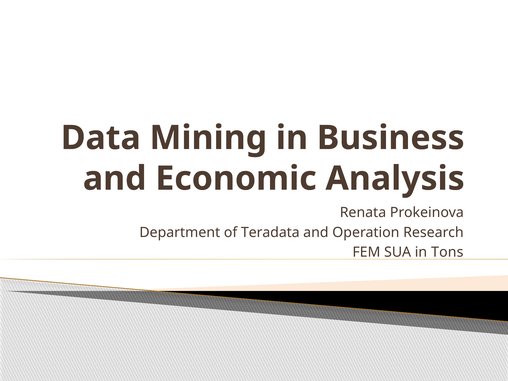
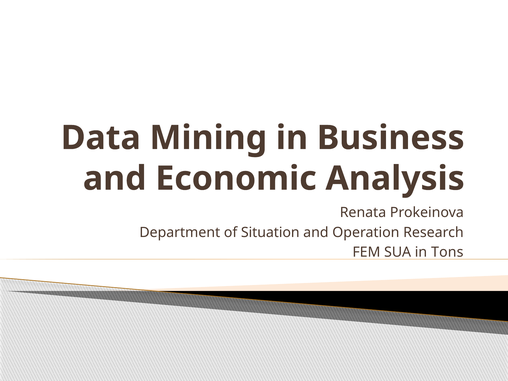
Teradata: Teradata -> Situation
